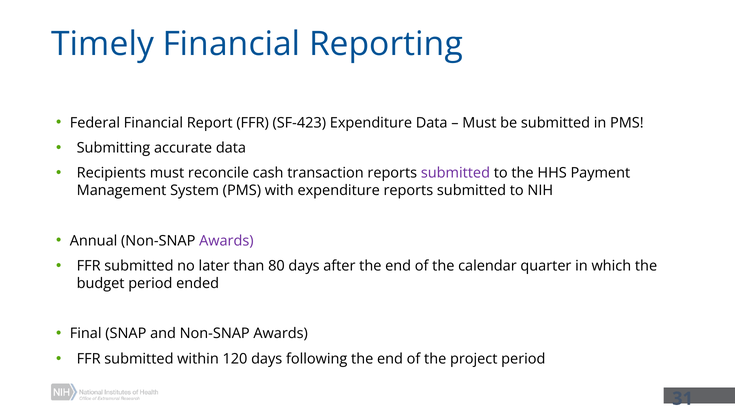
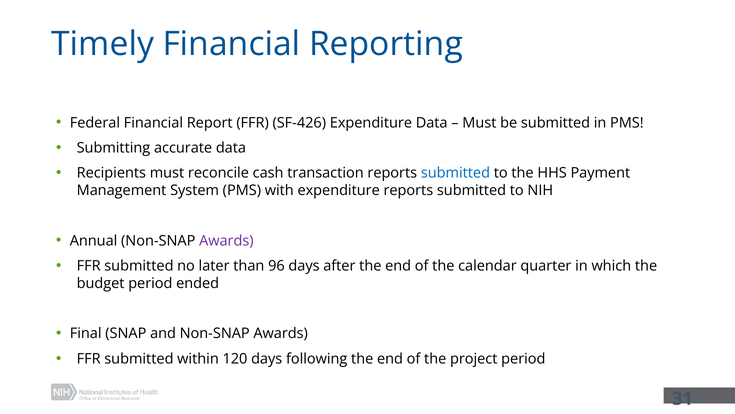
SF-423: SF-423 -> SF-426
submitted at (455, 173) colour: purple -> blue
80: 80 -> 96
